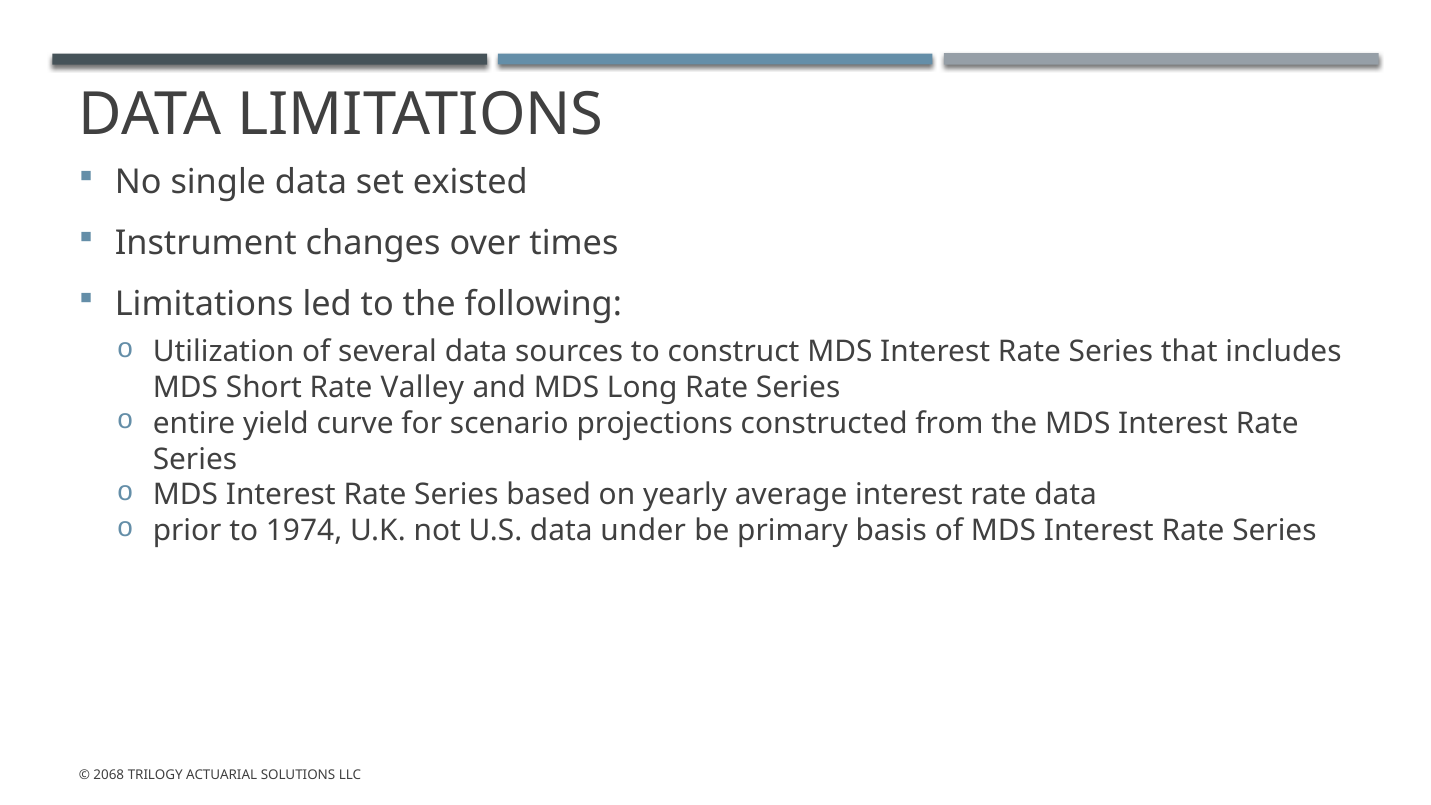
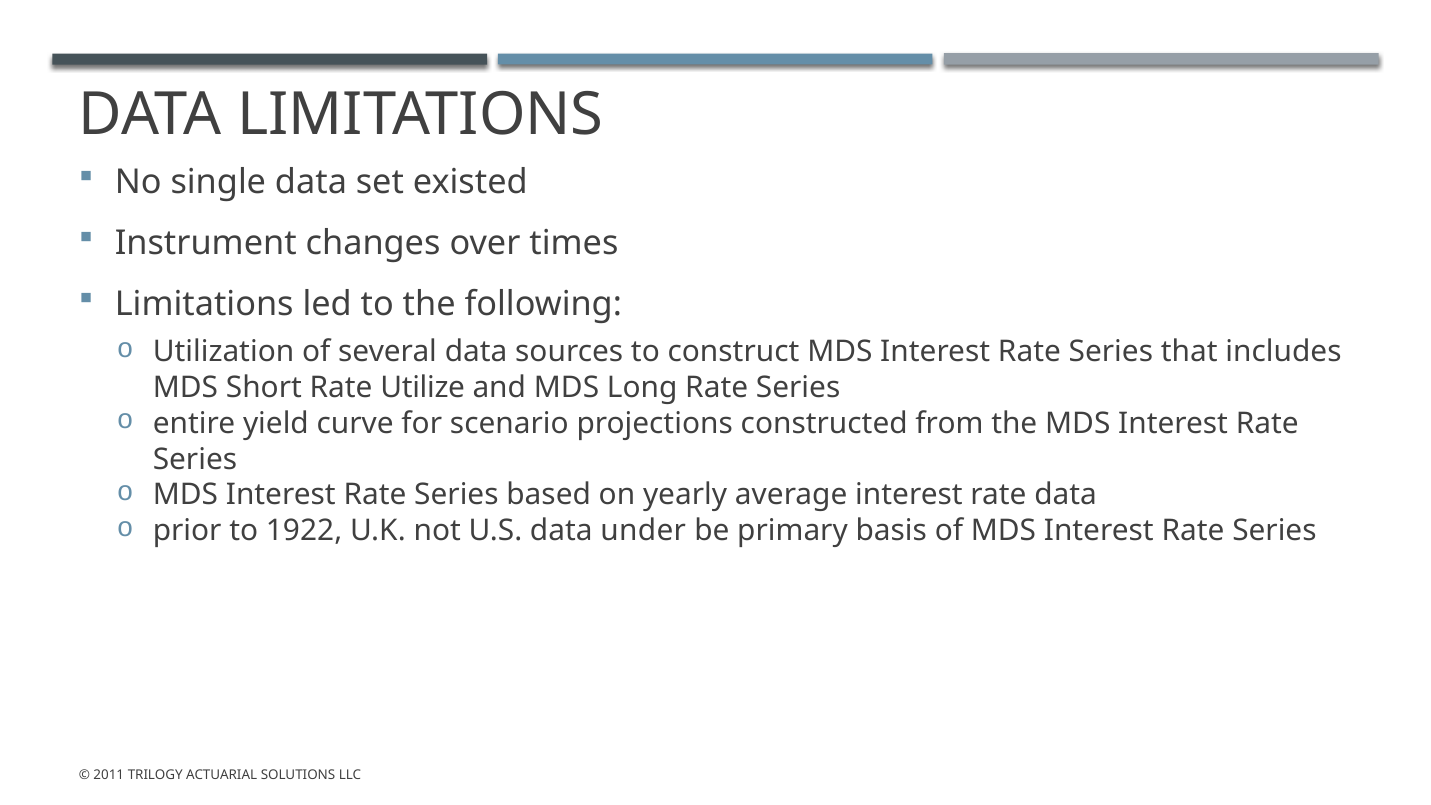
Valley: Valley -> Utilize
1974: 1974 -> 1922
2068: 2068 -> 2011
